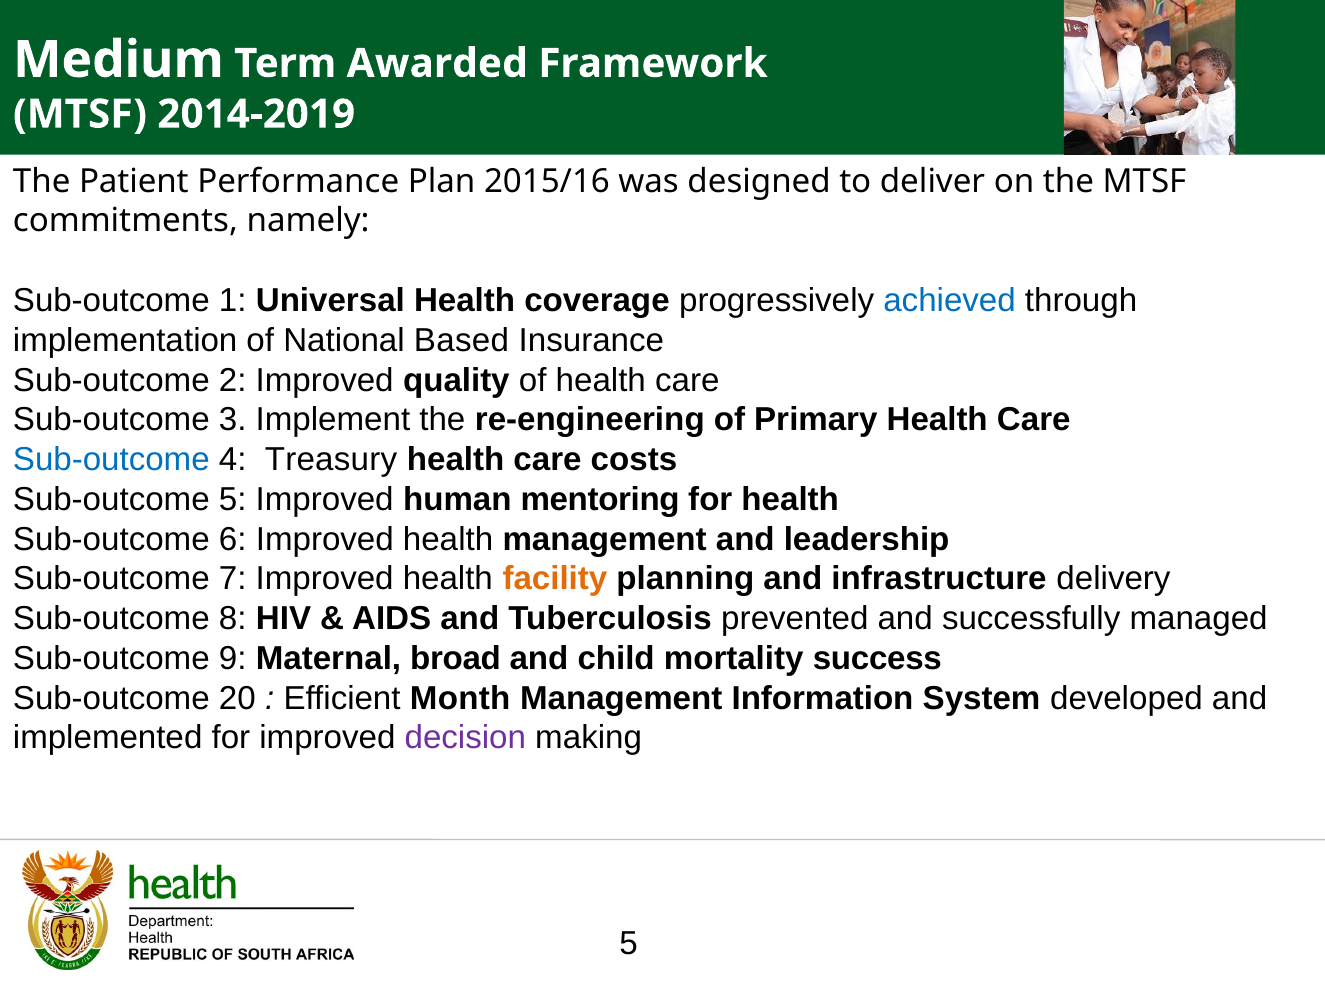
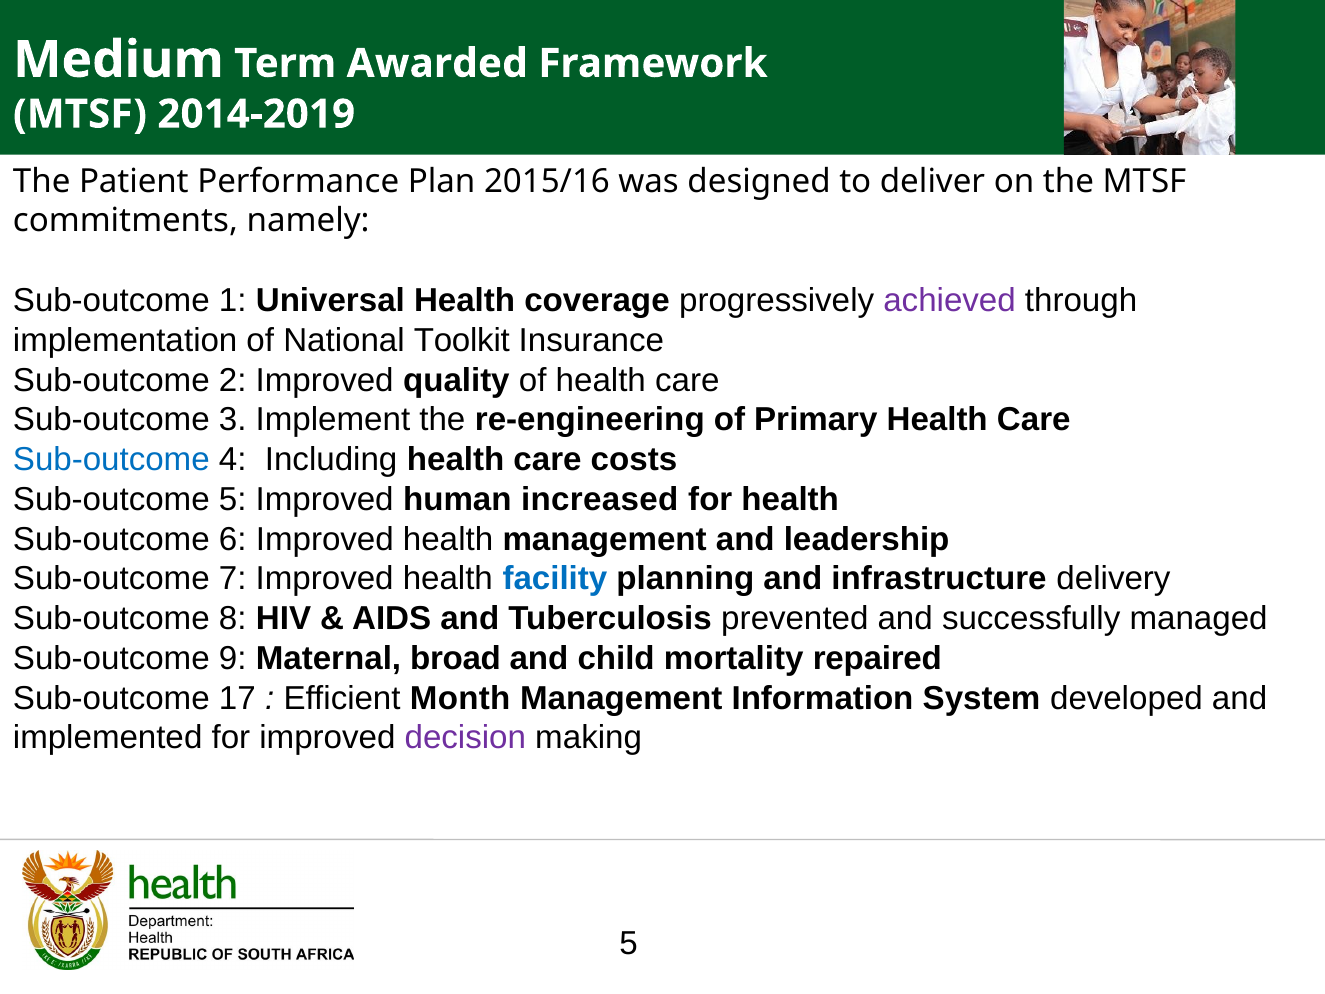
achieved colour: blue -> purple
Based: Based -> Toolkit
Treasury: Treasury -> Including
mentoring: mentoring -> increased
facility colour: orange -> blue
success: success -> repaired
20: 20 -> 17
